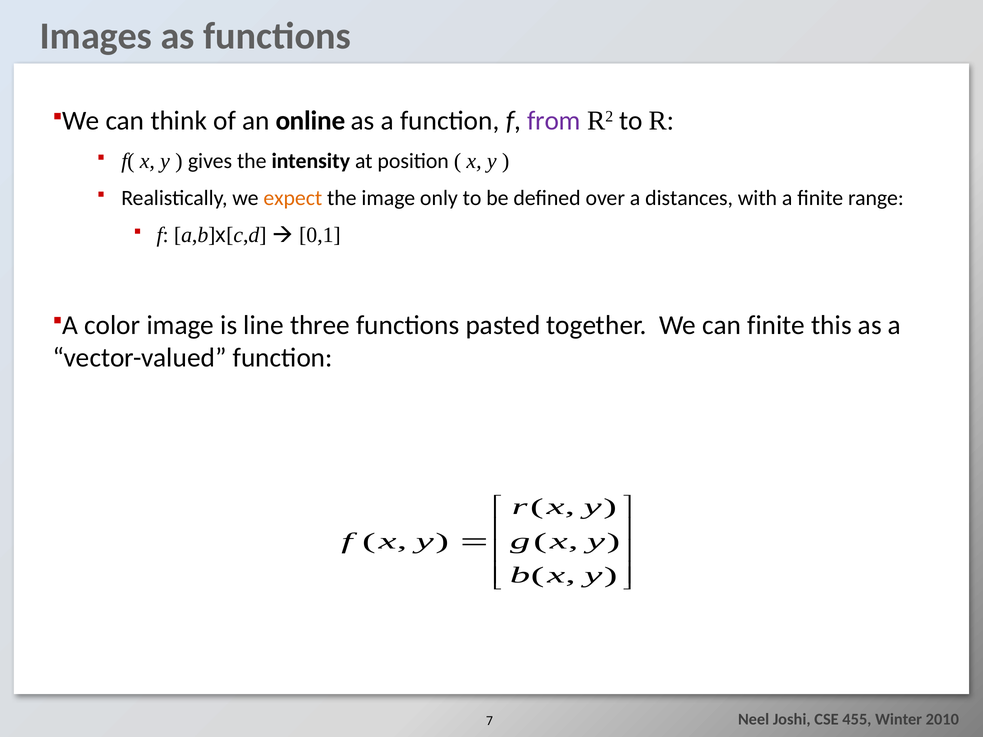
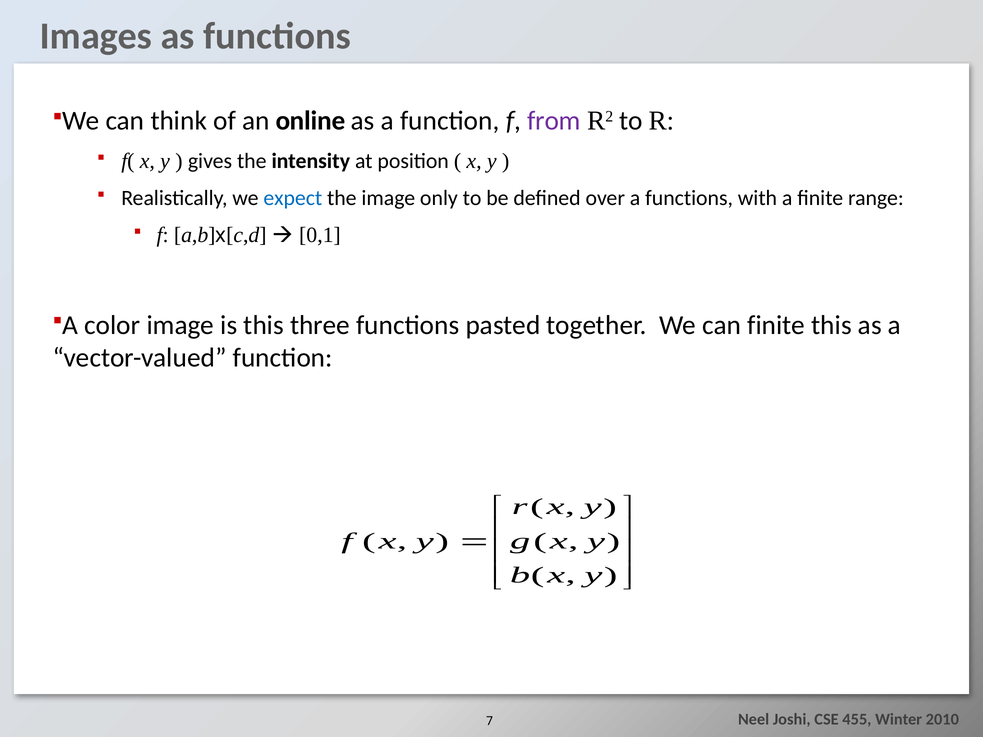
expect colour: orange -> blue
a distances: distances -> functions
is line: line -> this
